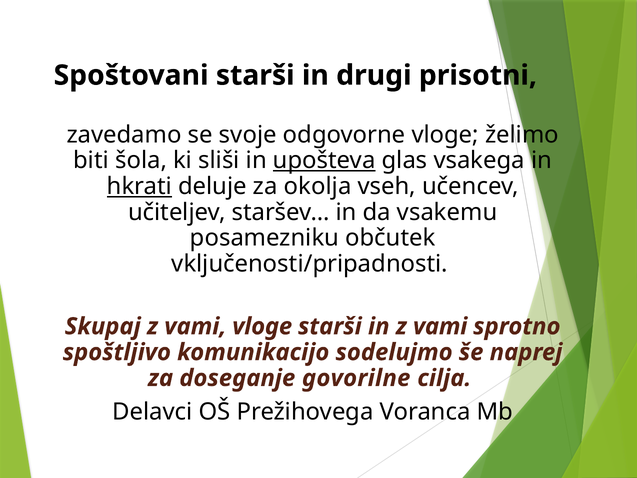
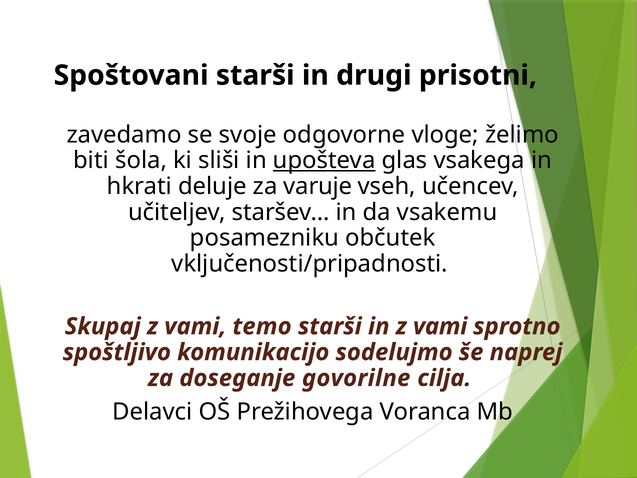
hkrati underline: present -> none
okolja: okolja -> varuje
vami vloge: vloge -> temo
